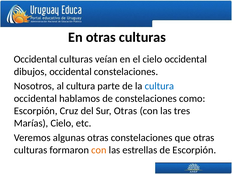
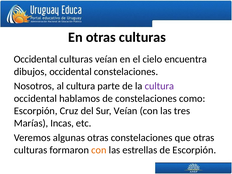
cielo occidental: occidental -> encuentra
cultura at (159, 86) colour: blue -> purple
Sur Otras: Otras -> Veían
Marías Cielo: Cielo -> Incas
